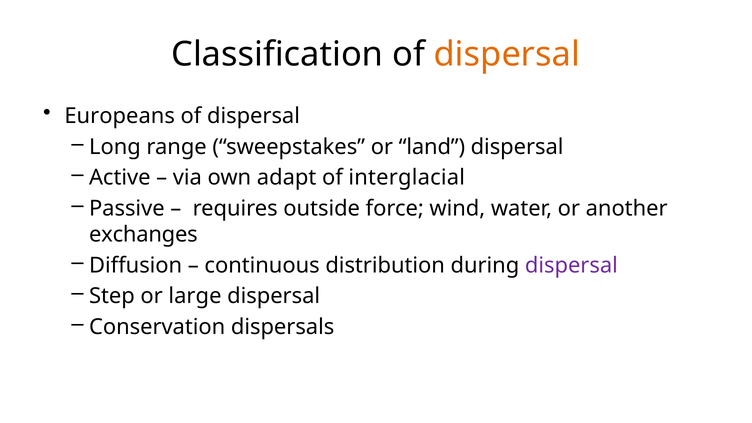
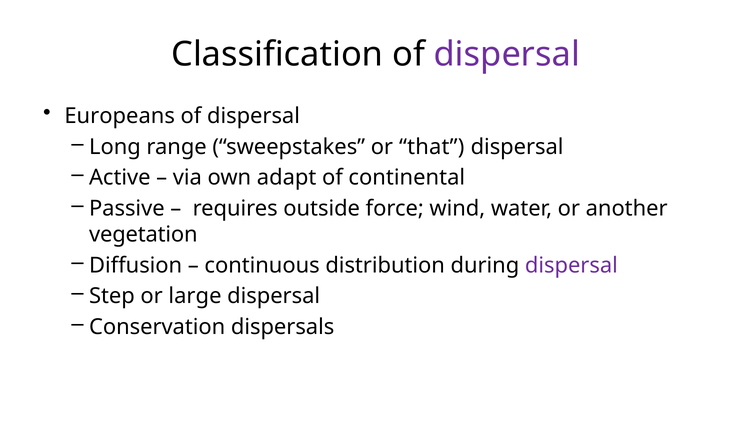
dispersal at (507, 55) colour: orange -> purple
land: land -> that
interglacial: interglacial -> continental
exchanges: exchanges -> vegetation
